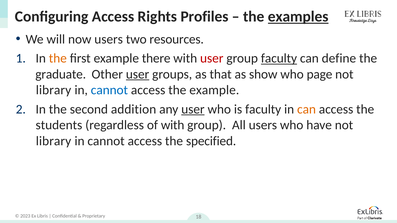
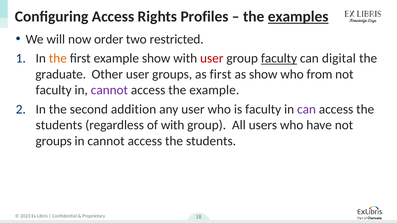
now users: users -> order
resources: resources -> restricted
example there: there -> show
define: define -> digital
user at (138, 74) underline: present -> none
as that: that -> first
page: page -> from
library at (54, 90): library -> faculty
cannot at (109, 90) colour: blue -> purple
user at (193, 109) underline: present -> none
can at (306, 109) colour: orange -> purple
library at (54, 141): library -> groups
cannot access the specified: specified -> students
